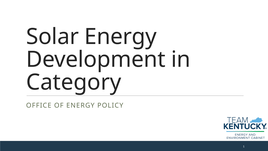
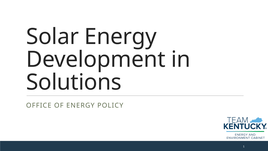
Category: Category -> Solutions
